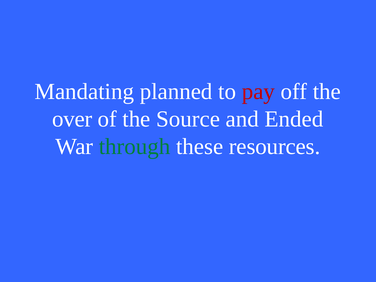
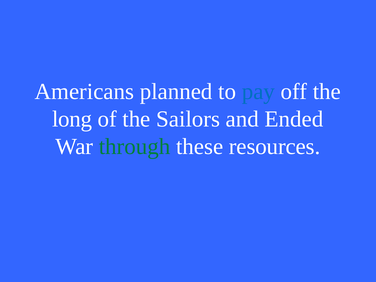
Mandating: Mandating -> Americans
pay colour: red -> blue
over: over -> long
Source: Source -> Sailors
